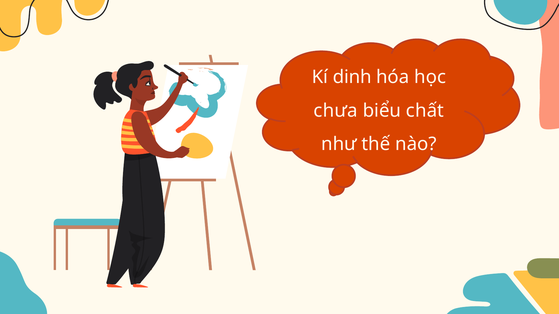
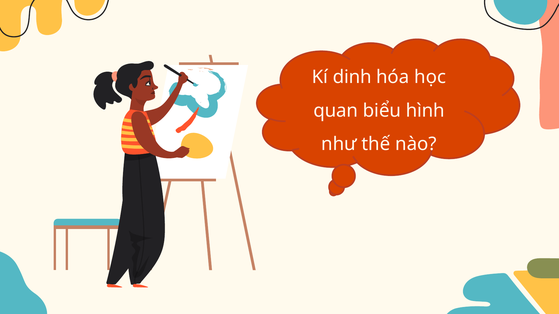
chưa: chưa -> quan
chất: chất -> hình
